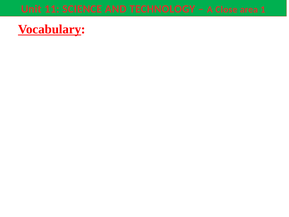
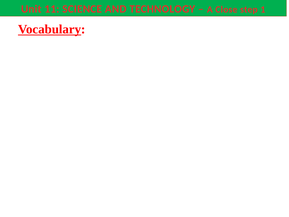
area: area -> step
